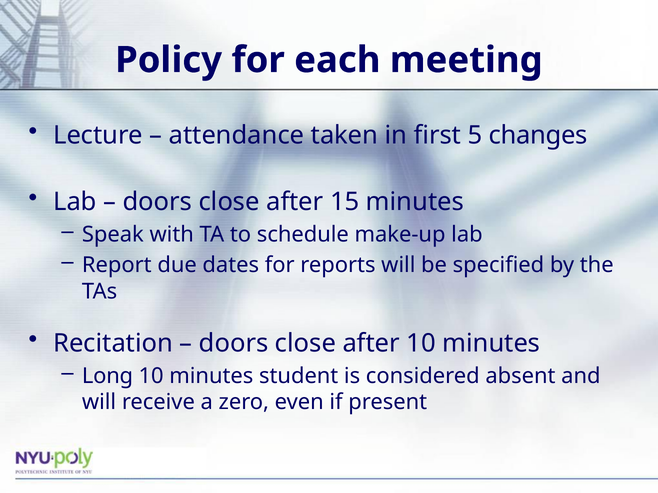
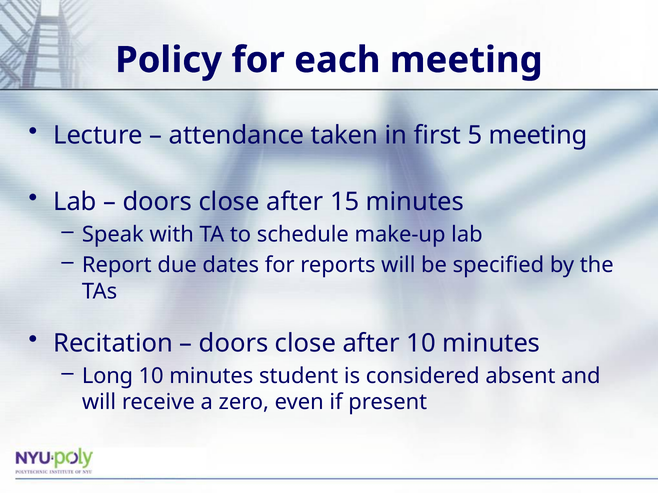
5 changes: changes -> meeting
